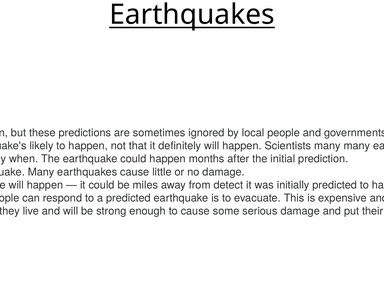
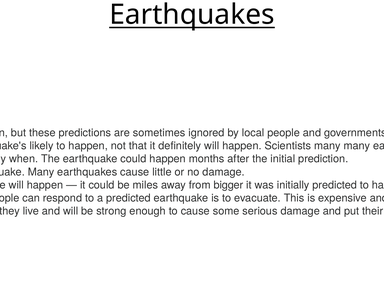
detect: detect -> bigger
